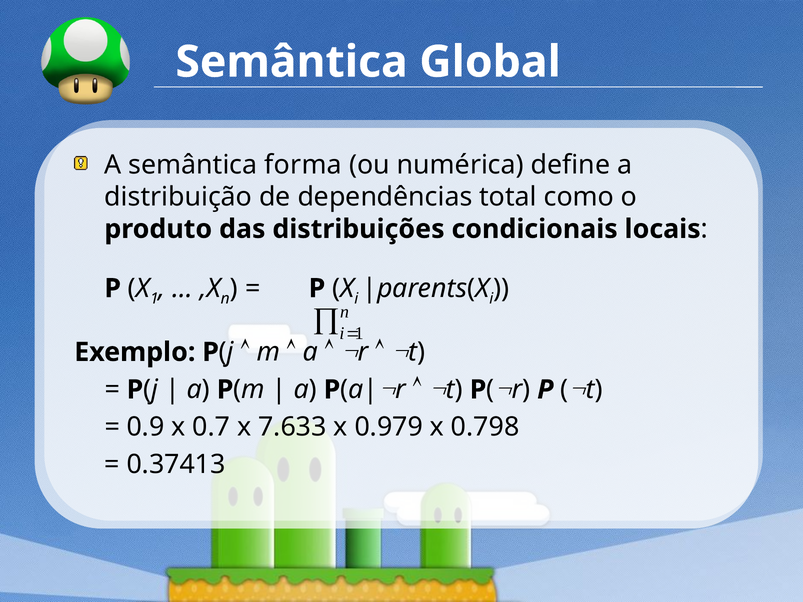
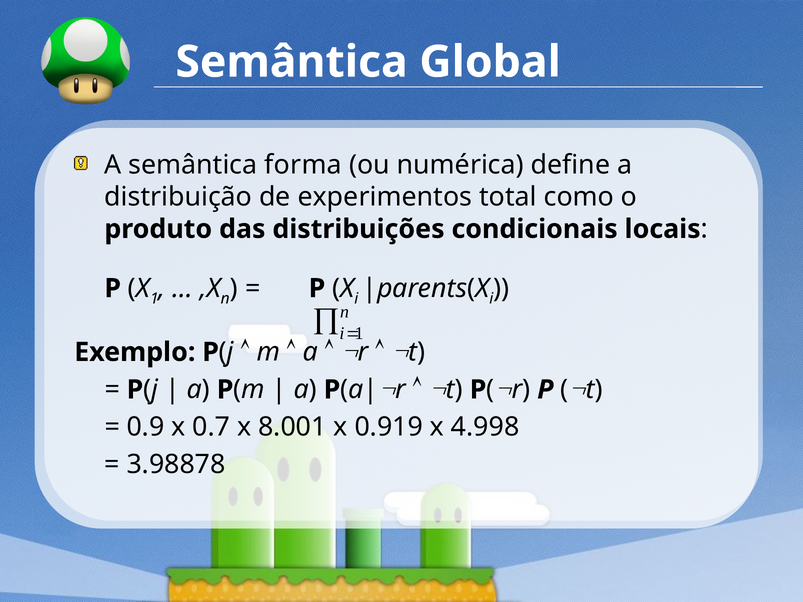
dependências: dependências -> experimentos
7.633: 7.633 -> 8.001
0.979: 0.979 -> 0.919
0.798: 0.798 -> 4.998
0.37413: 0.37413 -> 3.98878
